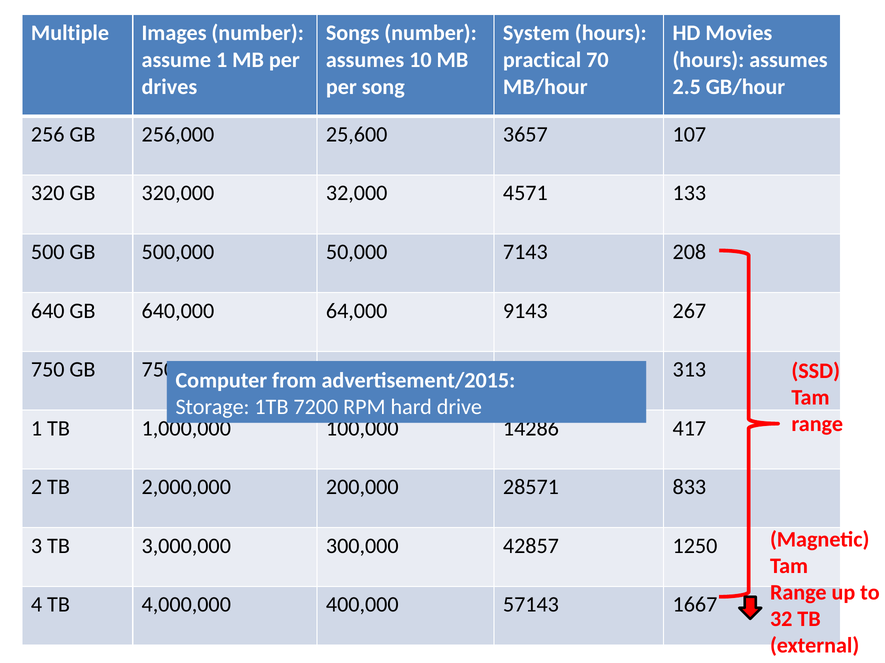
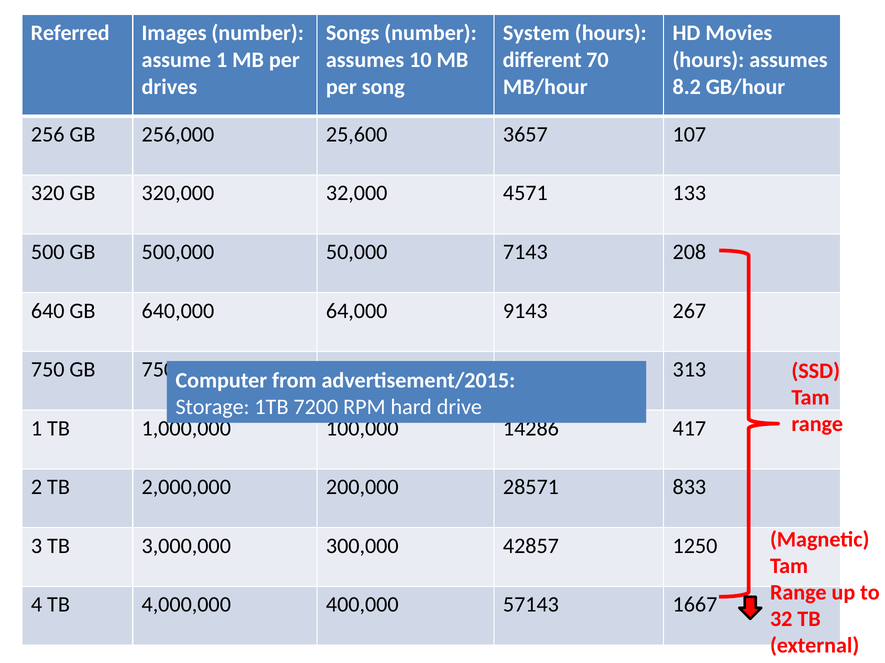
Multiple: Multiple -> Referred
practical: practical -> different
2.5: 2.5 -> 8.2
